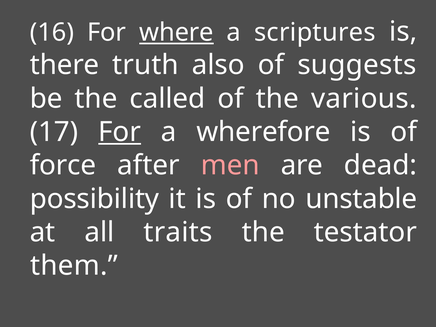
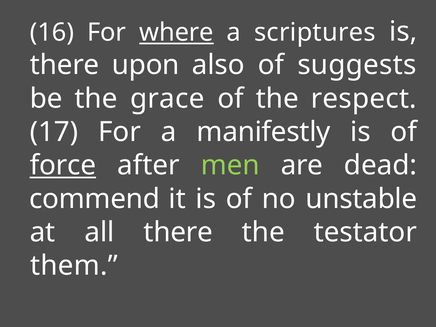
truth: truth -> upon
called: called -> grace
various: various -> respect
For at (120, 132) underline: present -> none
wherefore: wherefore -> manifestly
force underline: none -> present
men colour: pink -> light green
possibility: possibility -> commend
all traits: traits -> there
